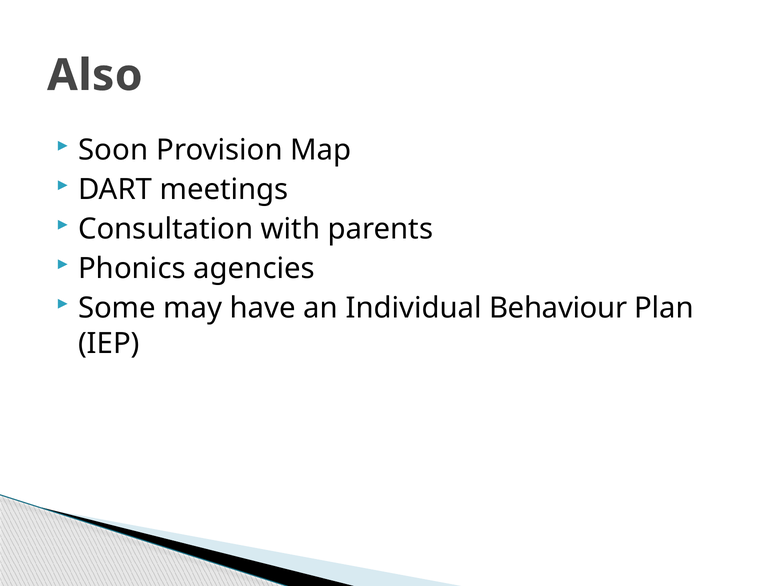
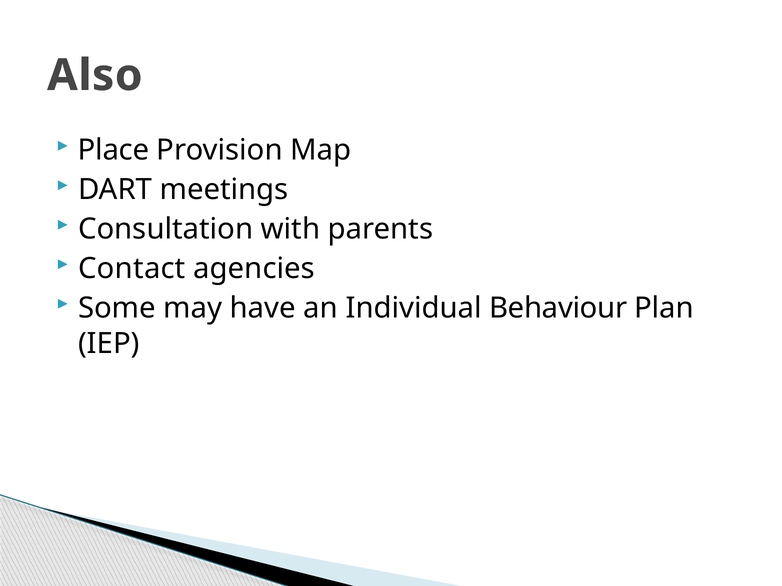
Soon: Soon -> Place
Phonics: Phonics -> Contact
